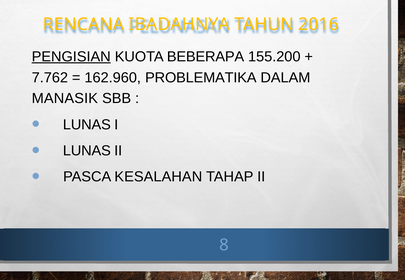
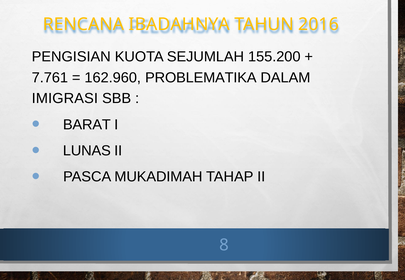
PENGISIAN underline: present -> none
BEBERAPA: BEBERAPA -> SEJUMLAH
7.762: 7.762 -> 7.761
MANASIK: MANASIK -> IMIGRASI
LUNAS at (87, 125): LUNAS -> BARAT
KESALAHAN: KESALAHAN -> MUKADIMAH
